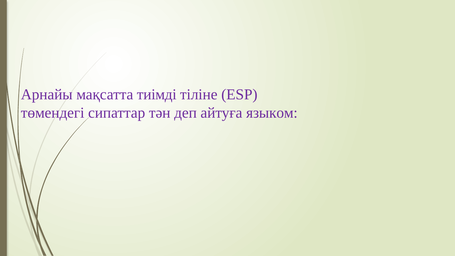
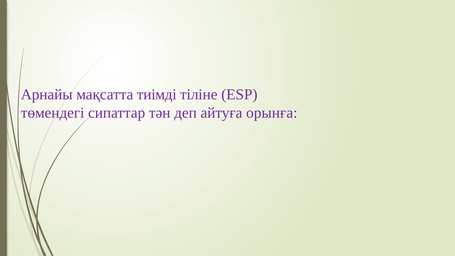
языком: языком -> орынға
